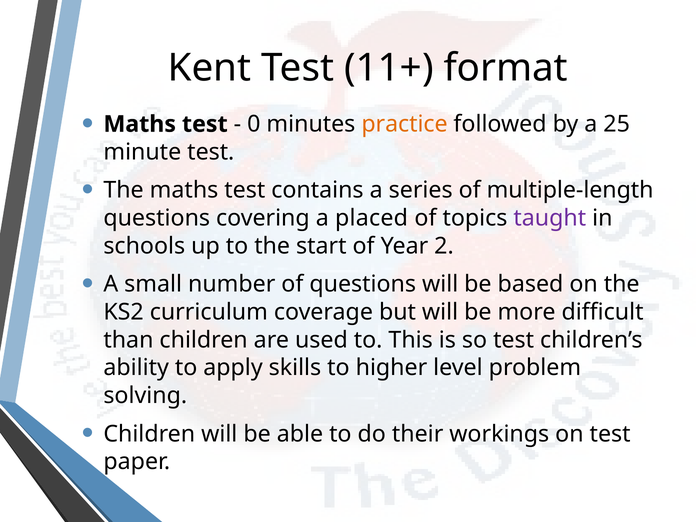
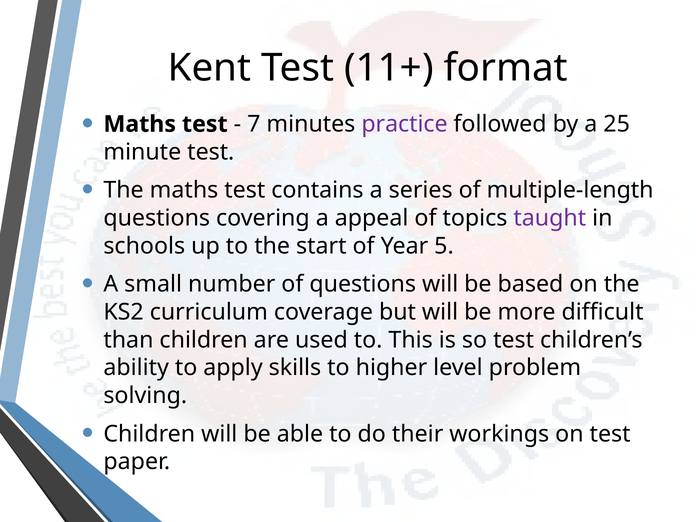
0: 0 -> 7
practice colour: orange -> purple
placed: placed -> appeal
2: 2 -> 5
